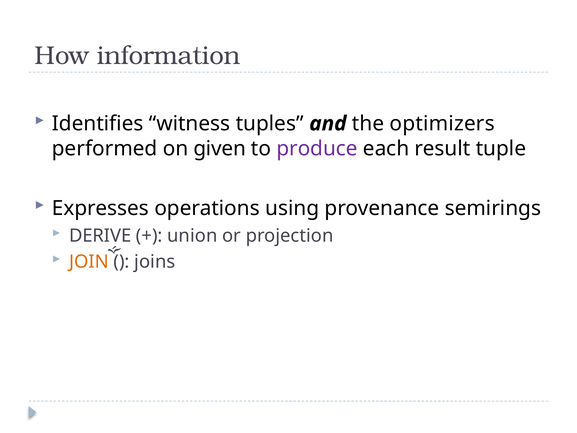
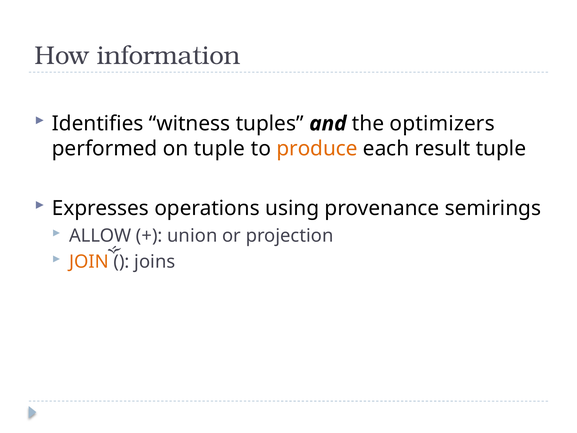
on given: given -> tuple
produce colour: purple -> orange
DERIVE: DERIVE -> ALLOW
